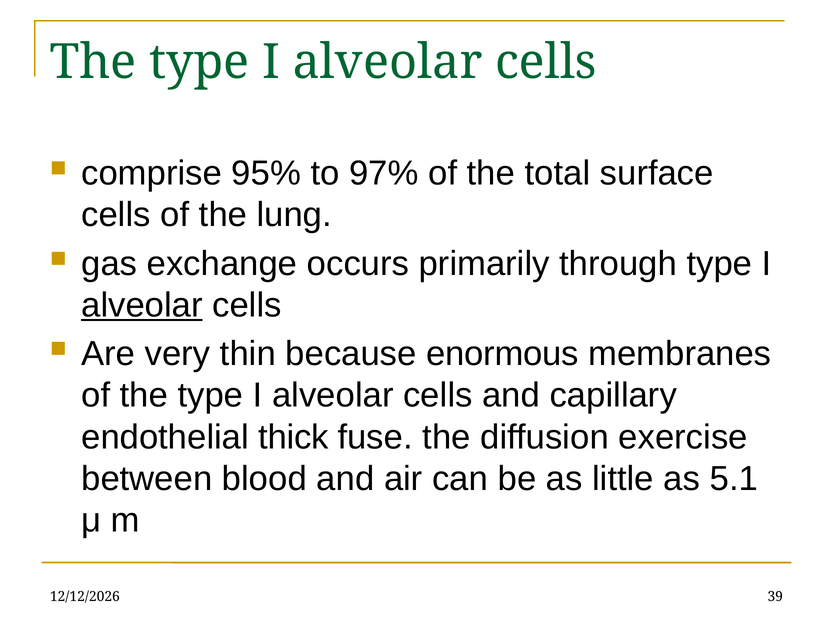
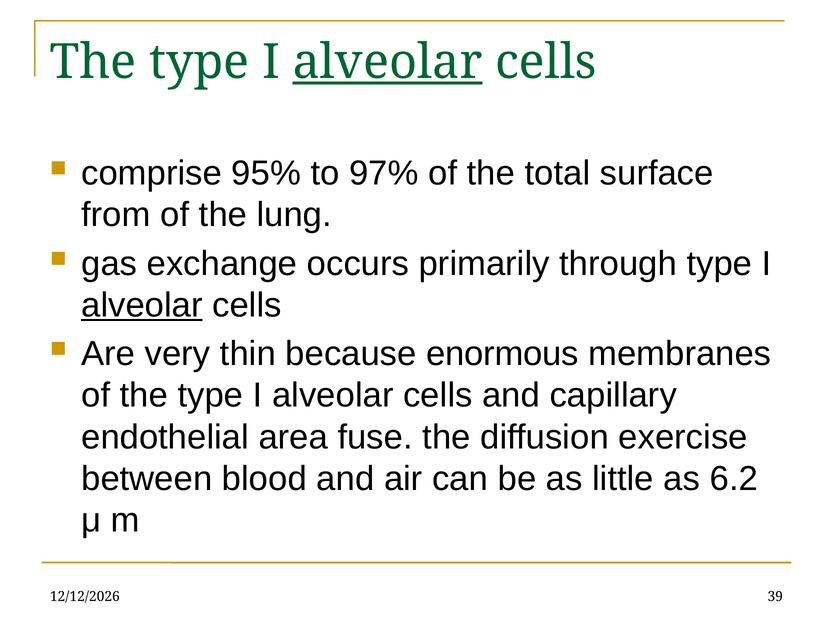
alveolar at (387, 62) underline: none -> present
cells at (116, 215): cells -> from
thick: thick -> area
5.1: 5.1 -> 6.2
